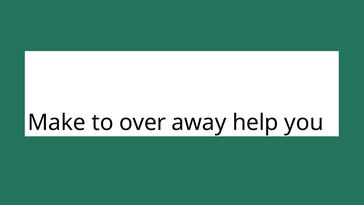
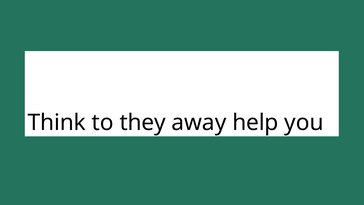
Make: Make -> Think
over: over -> they
